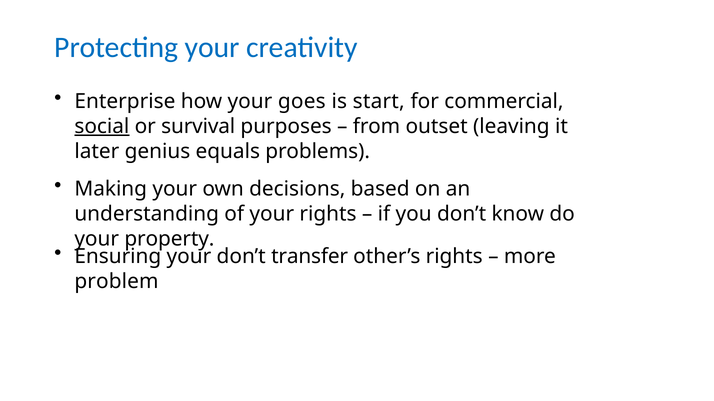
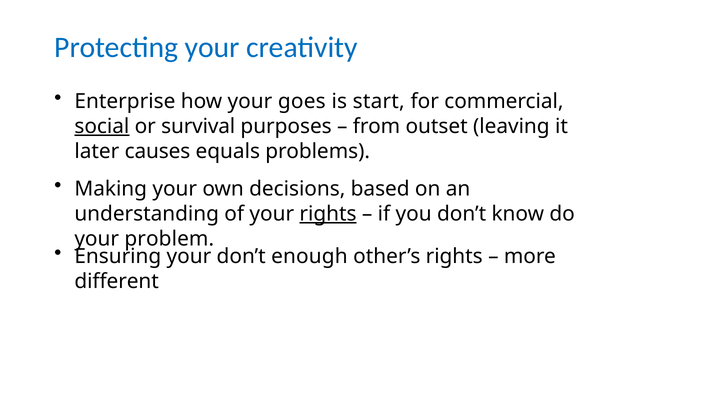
genius: genius -> causes
rights at (328, 214) underline: none -> present
property: property -> problem
transfer: transfer -> enough
problem: problem -> different
